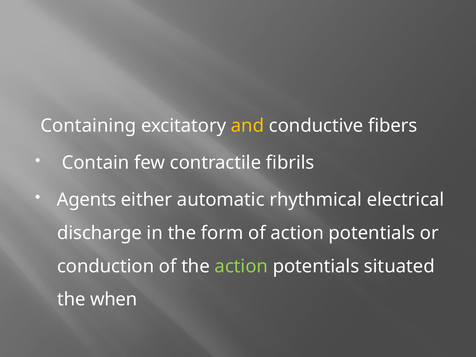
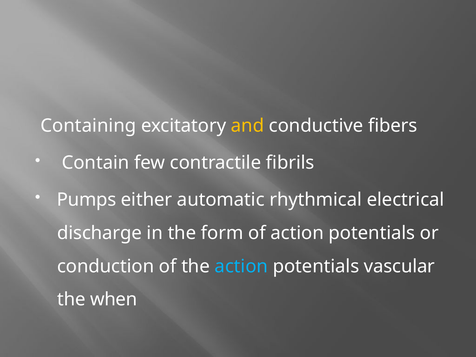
Agents: Agents -> Pumps
action at (241, 266) colour: light green -> light blue
situated: situated -> vascular
